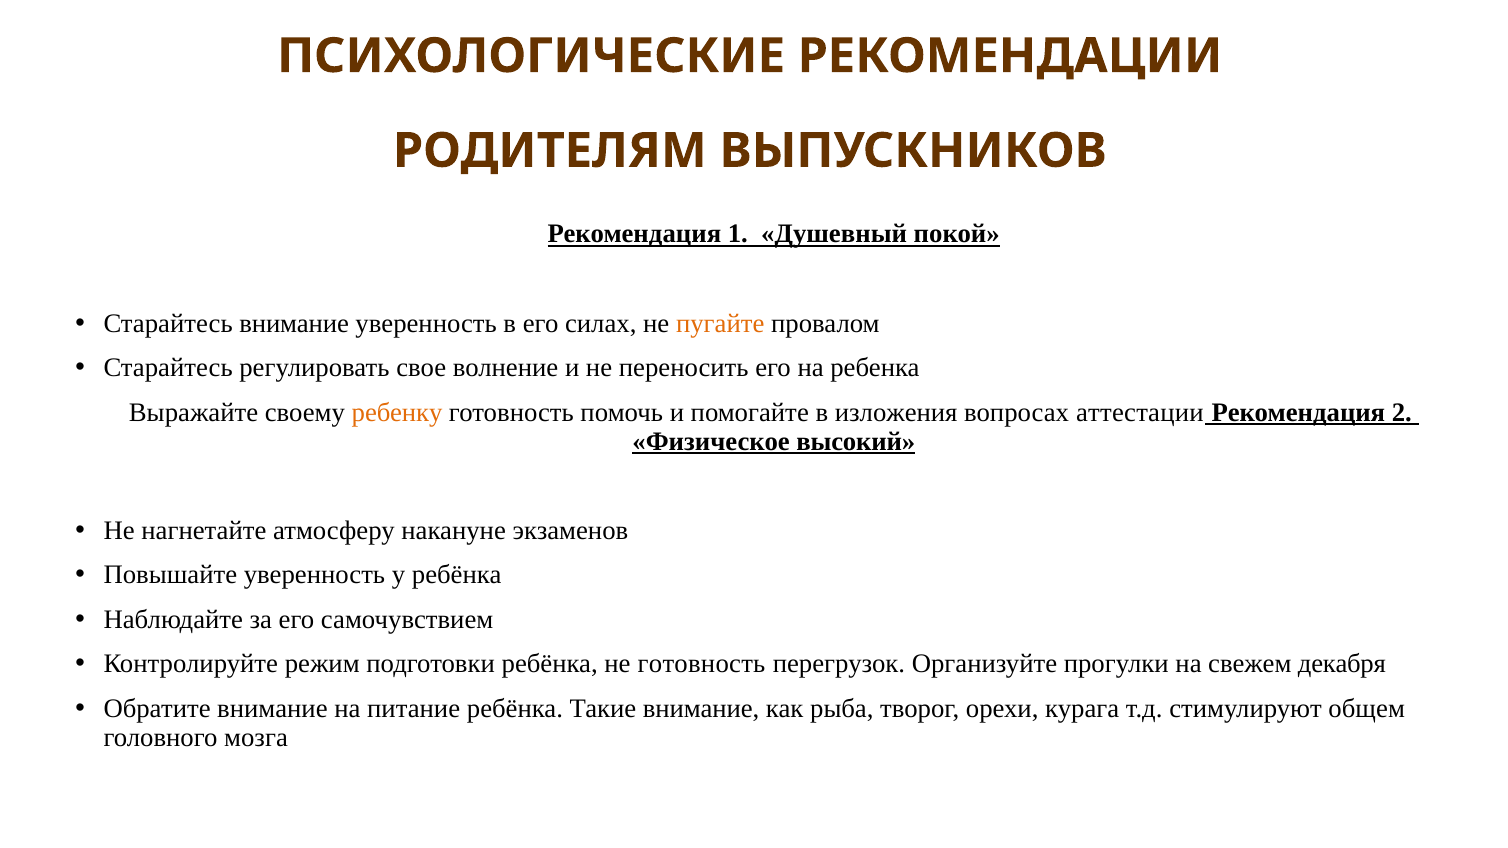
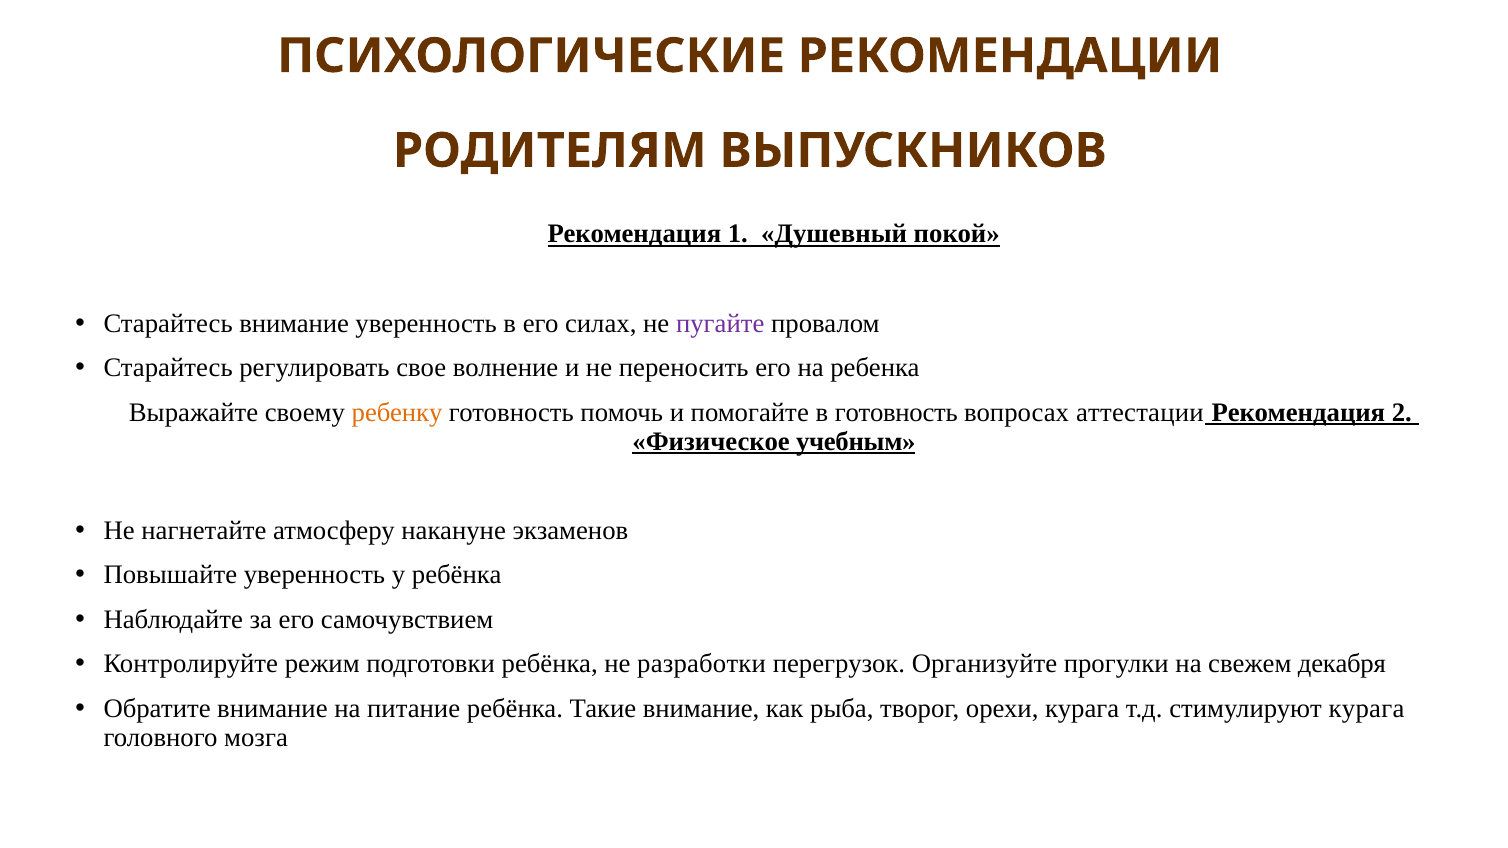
пугайте colour: orange -> purple
в изложения: изложения -> готовность
высокий: высокий -> учебным
не готовность: готовность -> разработки
стимулируют общем: общем -> курага
